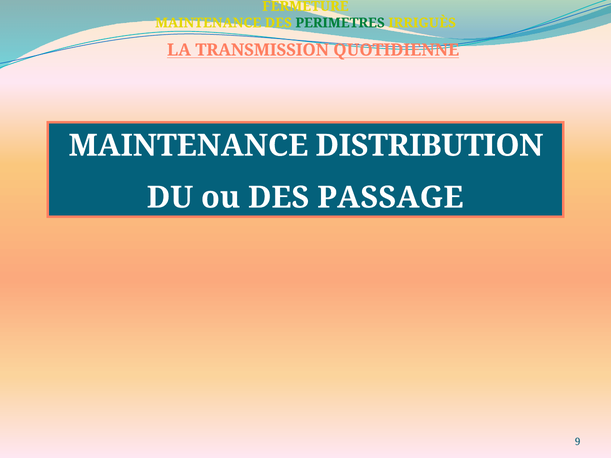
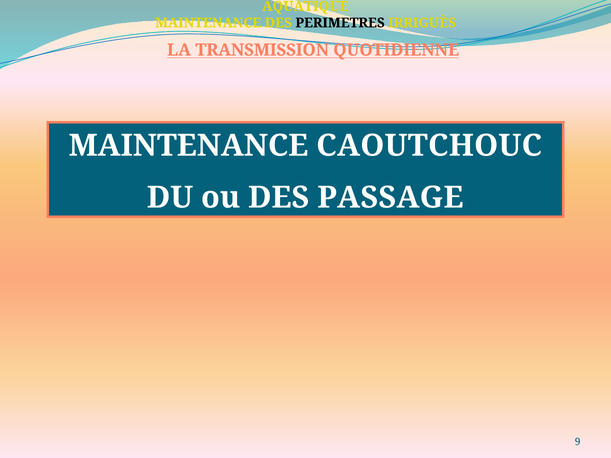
FERMETURE: FERMETURE -> AQUATIQUE
PERIMETRES colour: green -> black
DISTRIBUTION: DISTRIBUTION -> CAOUTCHOUC
